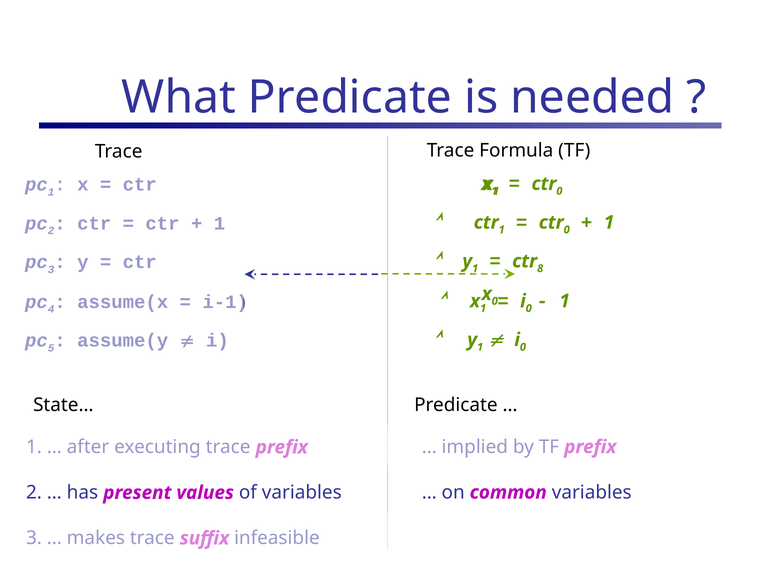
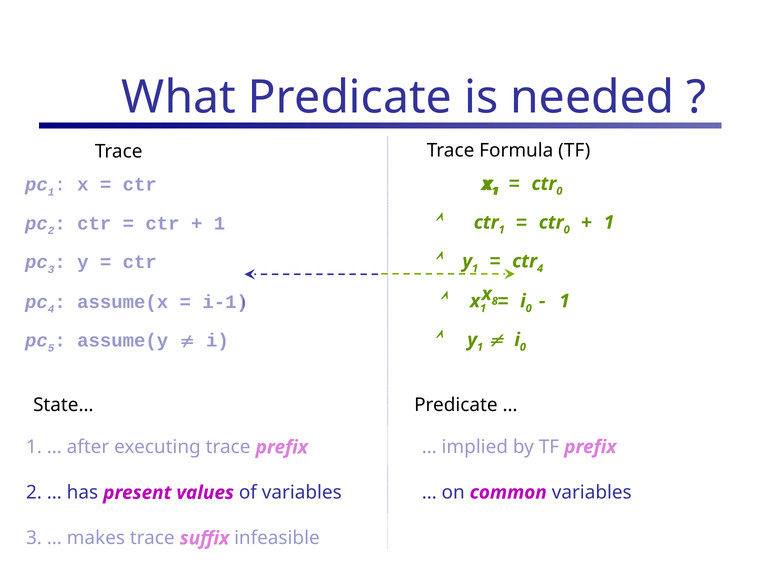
ctr 8: 8 -> 4
x 0: 0 -> 8
